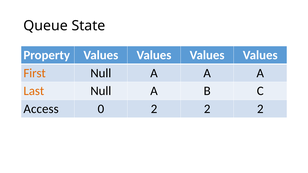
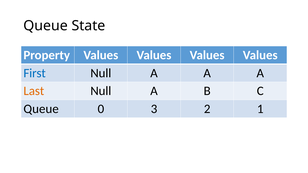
First colour: orange -> blue
Access at (41, 109): Access -> Queue
0 2: 2 -> 3
2 at (260, 109): 2 -> 1
